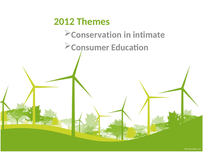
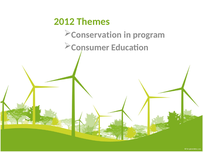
intimate: intimate -> program
